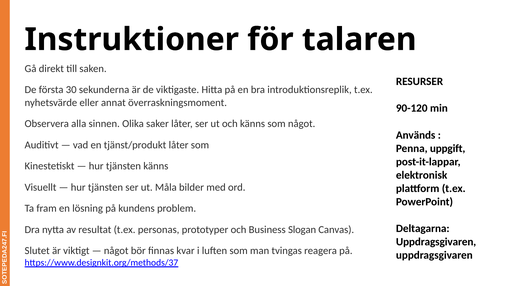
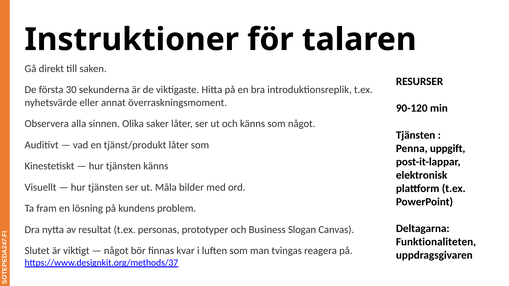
Används at (416, 135): Används -> Tjänsten
Uppdragsgivaren at (436, 242): Uppdragsgivaren -> Funktionaliteten
